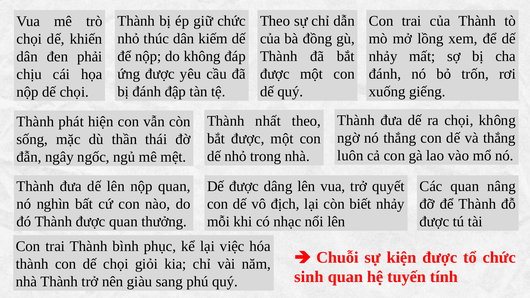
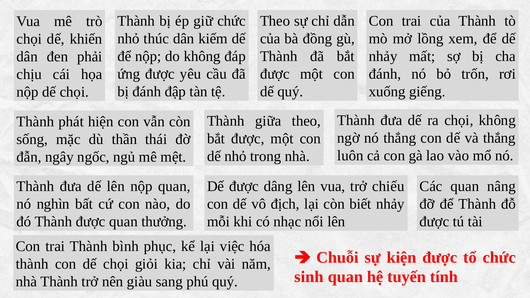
nhất: nhất -> giữa
quyết: quyết -> chiếu
